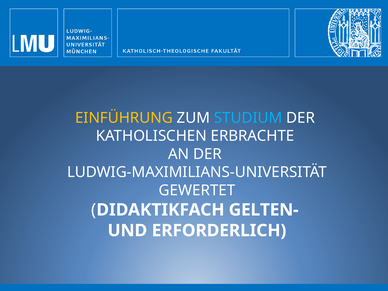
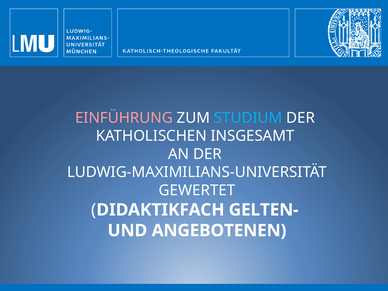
EINFÜHRUNG colour: yellow -> pink
ERBRACHTE: ERBRACHTE -> INSGESAMT
ERFORDERLICH: ERFORDERLICH -> ANGEBOTENEN
